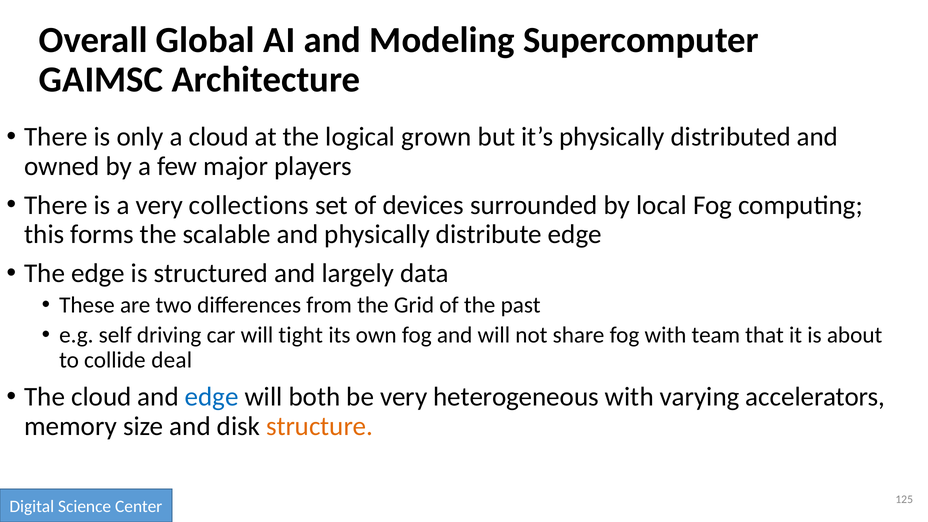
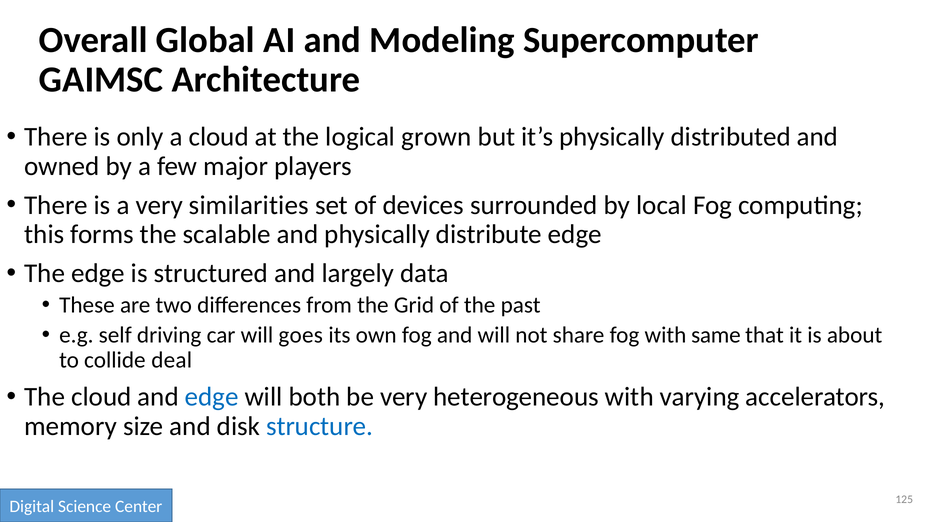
collections: collections -> similarities
tight: tight -> goes
team: team -> same
structure colour: orange -> blue
